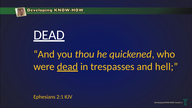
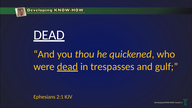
hell: hell -> gulf
